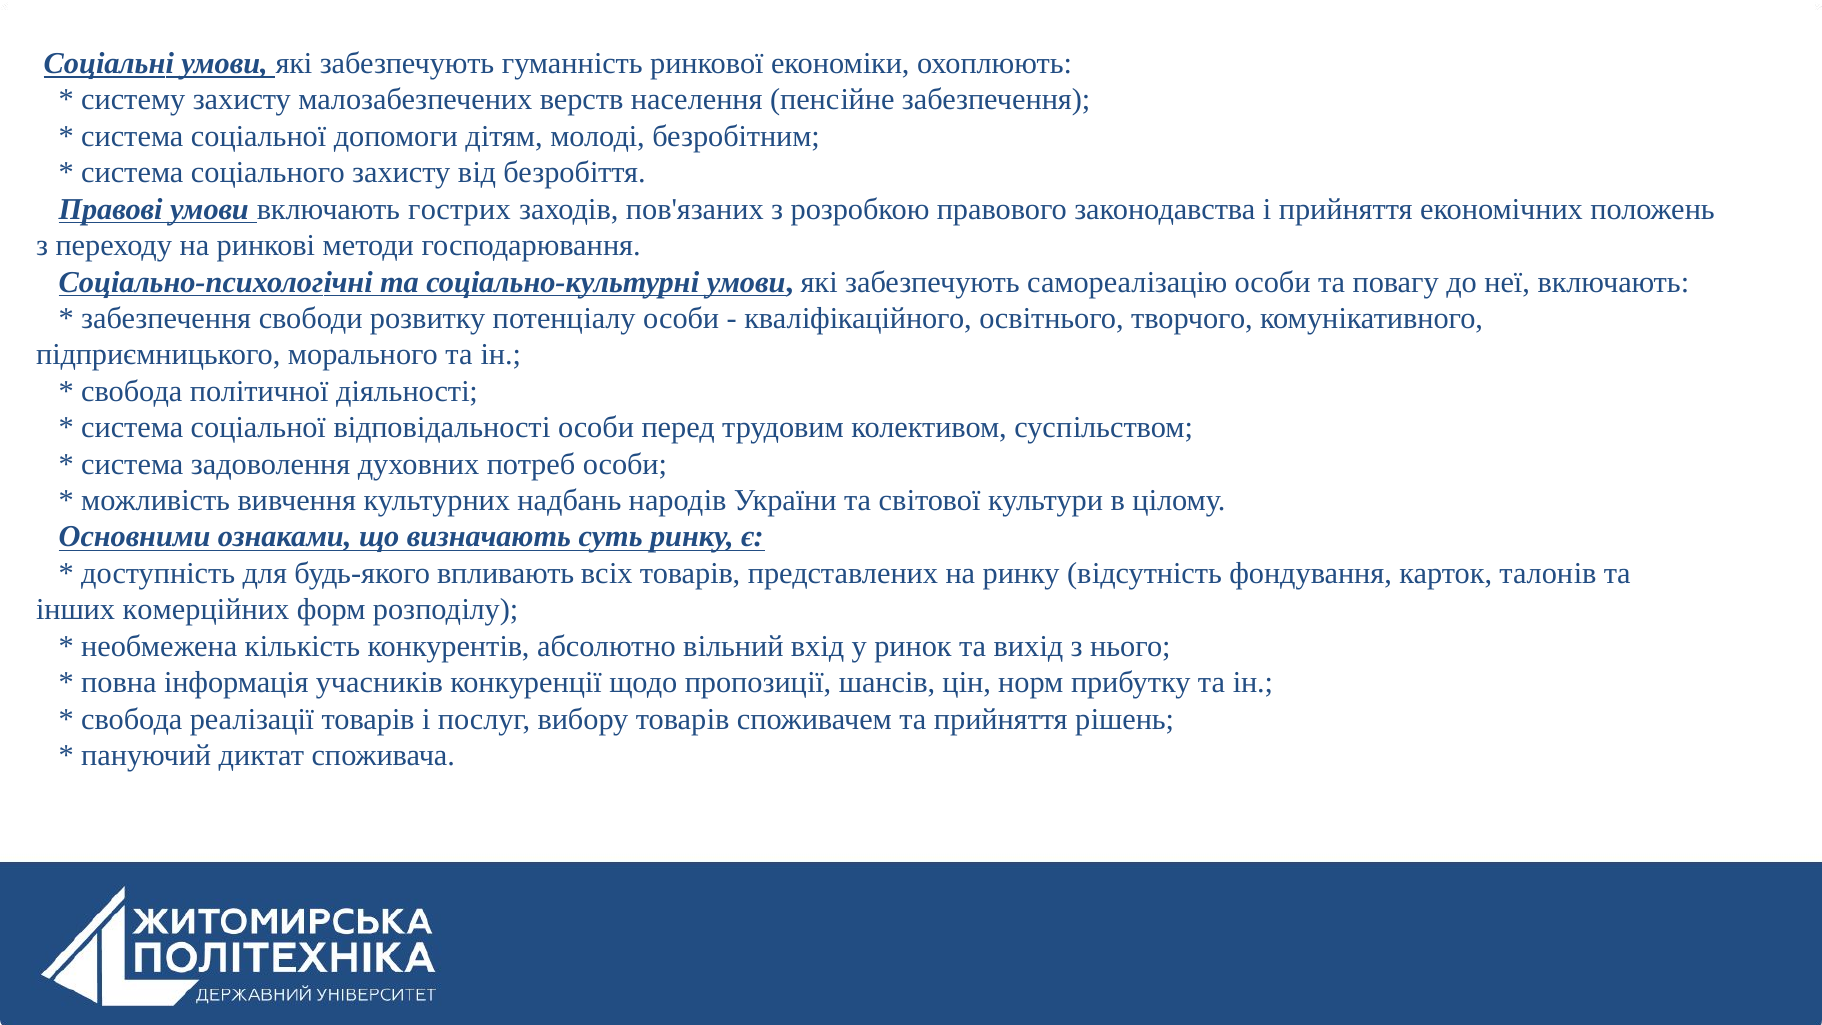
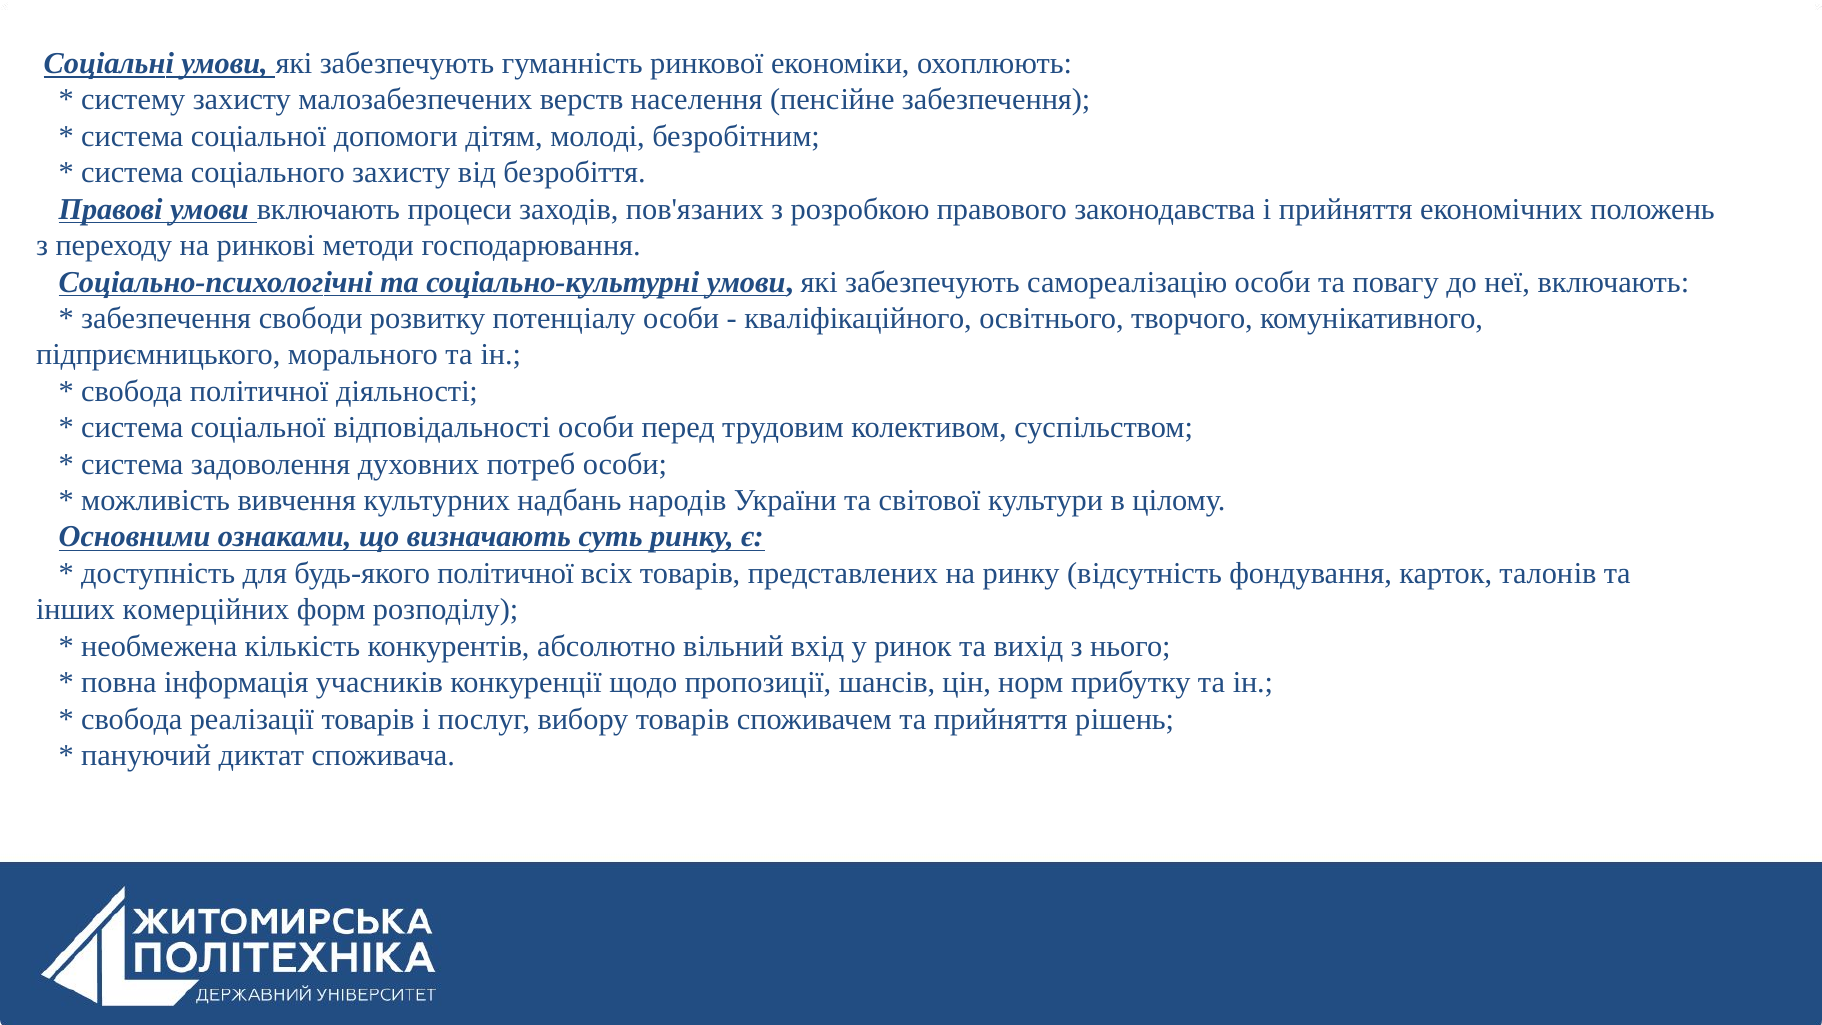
гострих: гострих -> процеси
будь-якого впливають: впливають -> полiтичної
